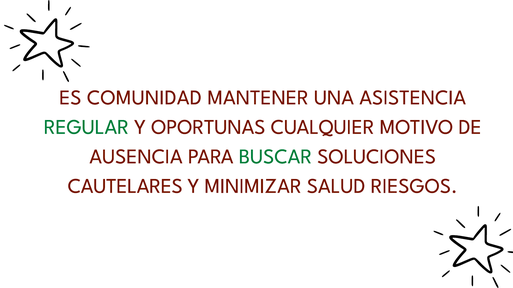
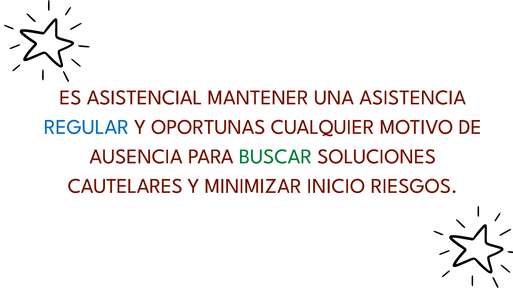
COMUNIDAD: COMUNIDAD -> ASISTENCIAL
REGULAR colour: green -> blue
SALUD: SALUD -> INICIO
